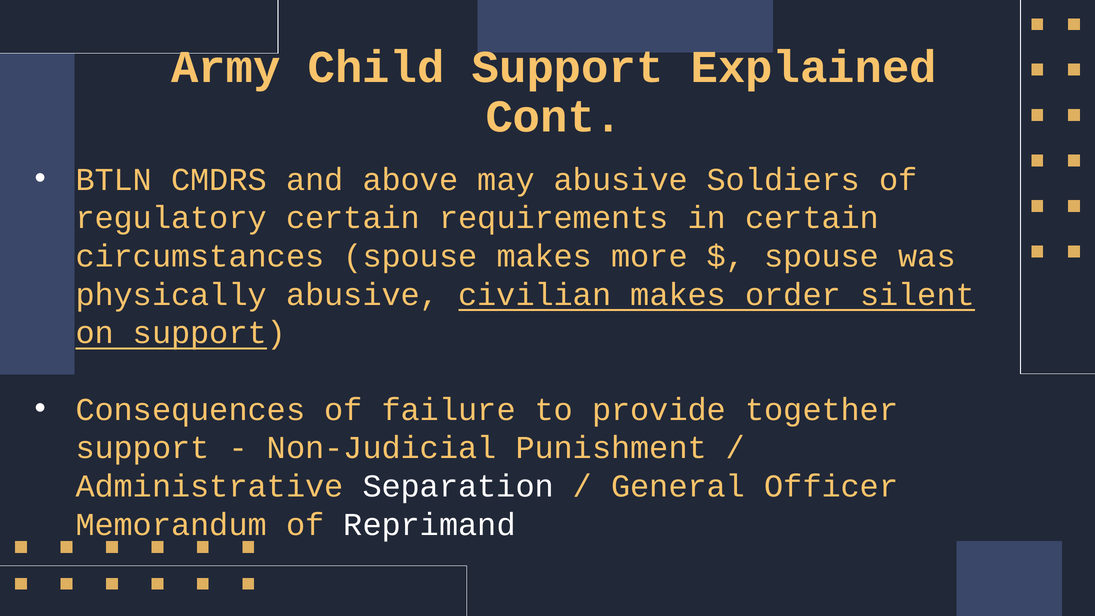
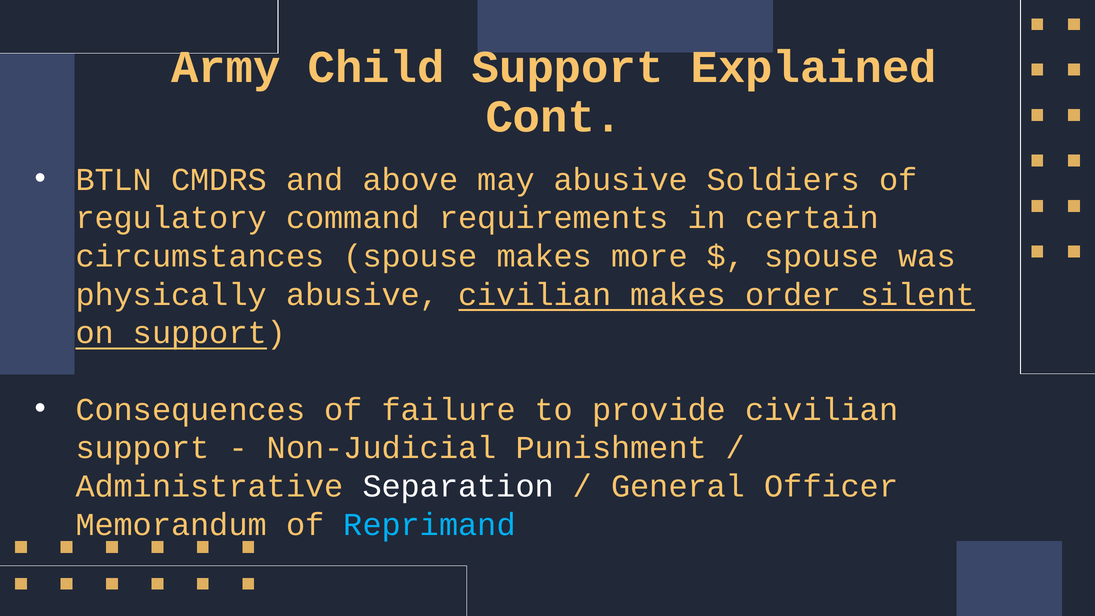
regulatory certain: certain -> command
provide together: together -> civilian
Reprimand colour: white -> light blue
